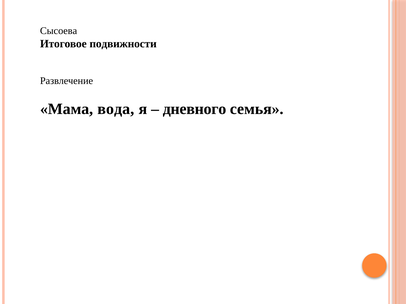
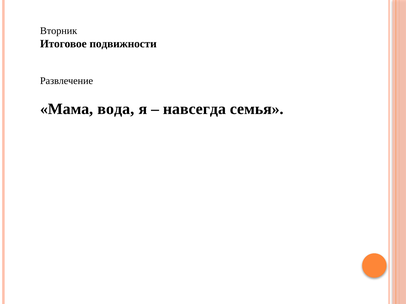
Сысоева: Сысоева -> Вторник
дневного: дневного -> навсегда
